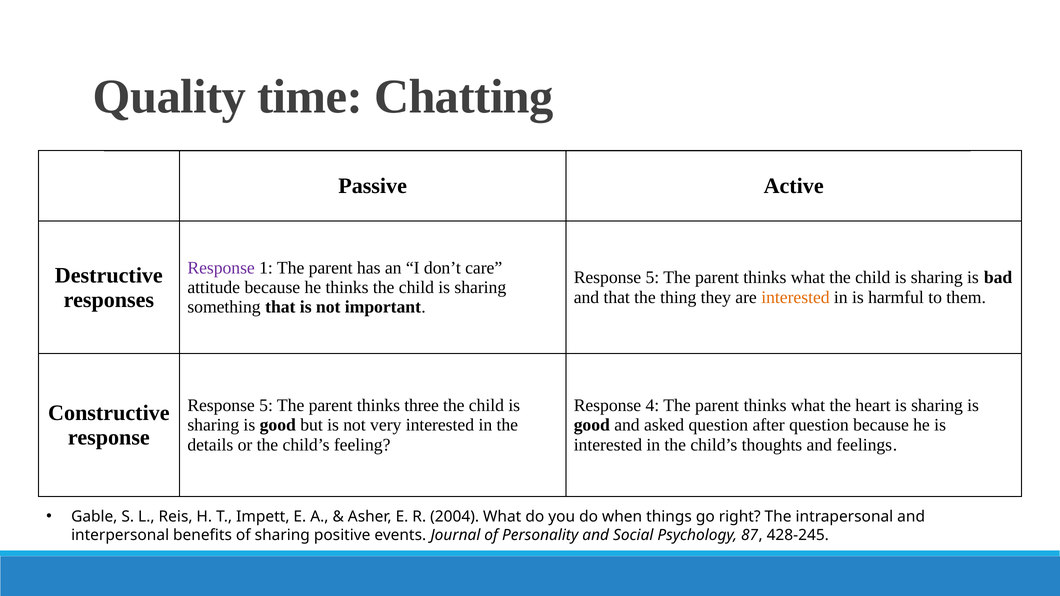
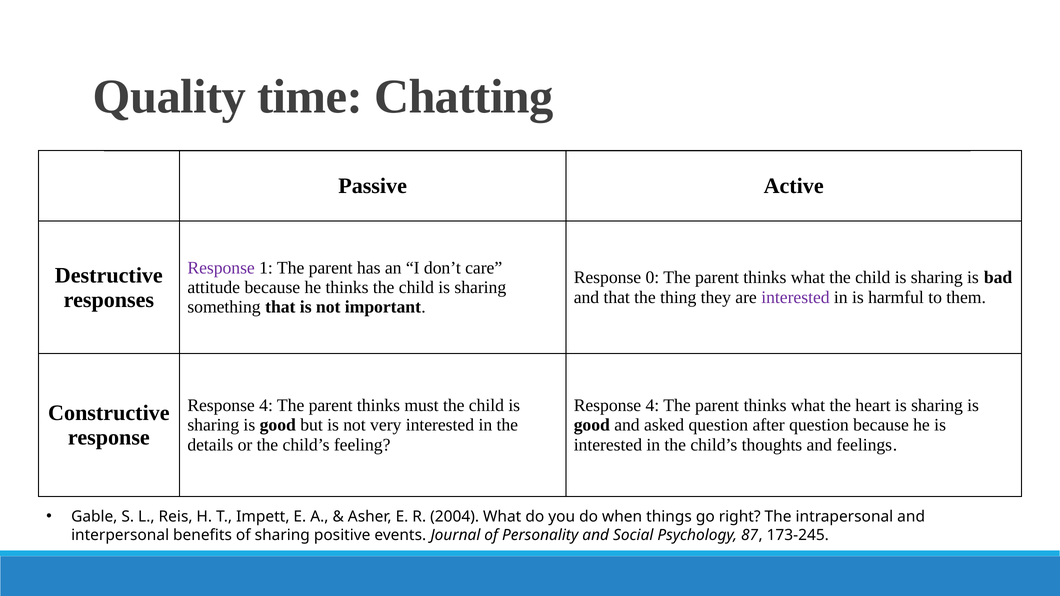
5 at (652, 278): 5 -> 0
interested at (795, 297) colour: orange -> purple
5 at (266, 406): 5 -> 4
three: three -> must
428-245: 428-245 -> 173-245
